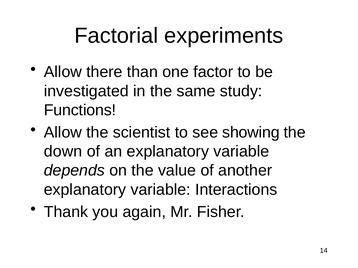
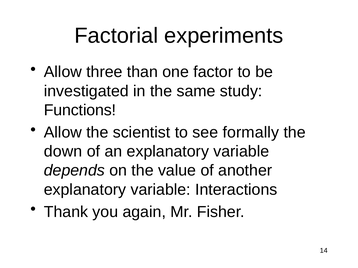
there: there -> three
showing: showing -> formally
